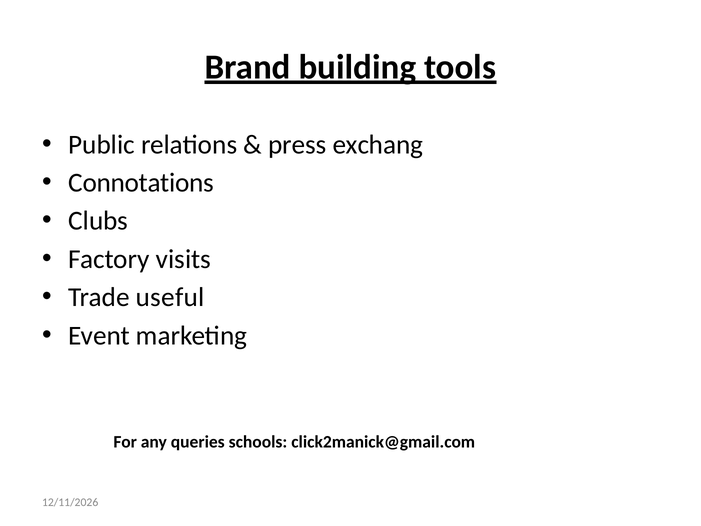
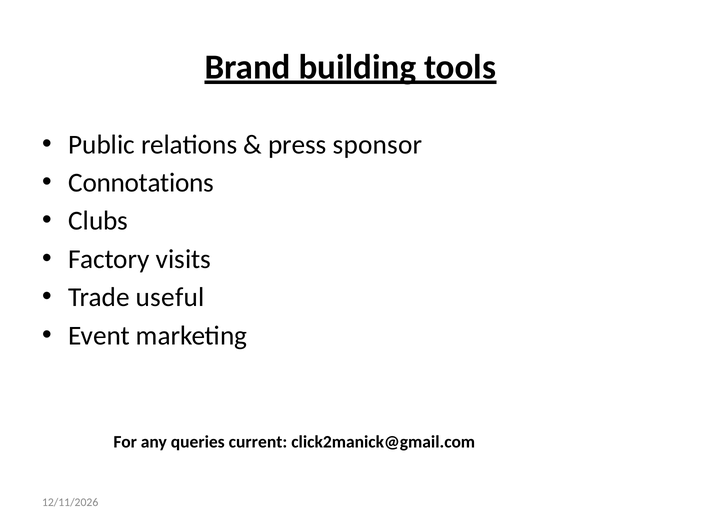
exchang: exchang -> sponsor
schools: schools -> current
